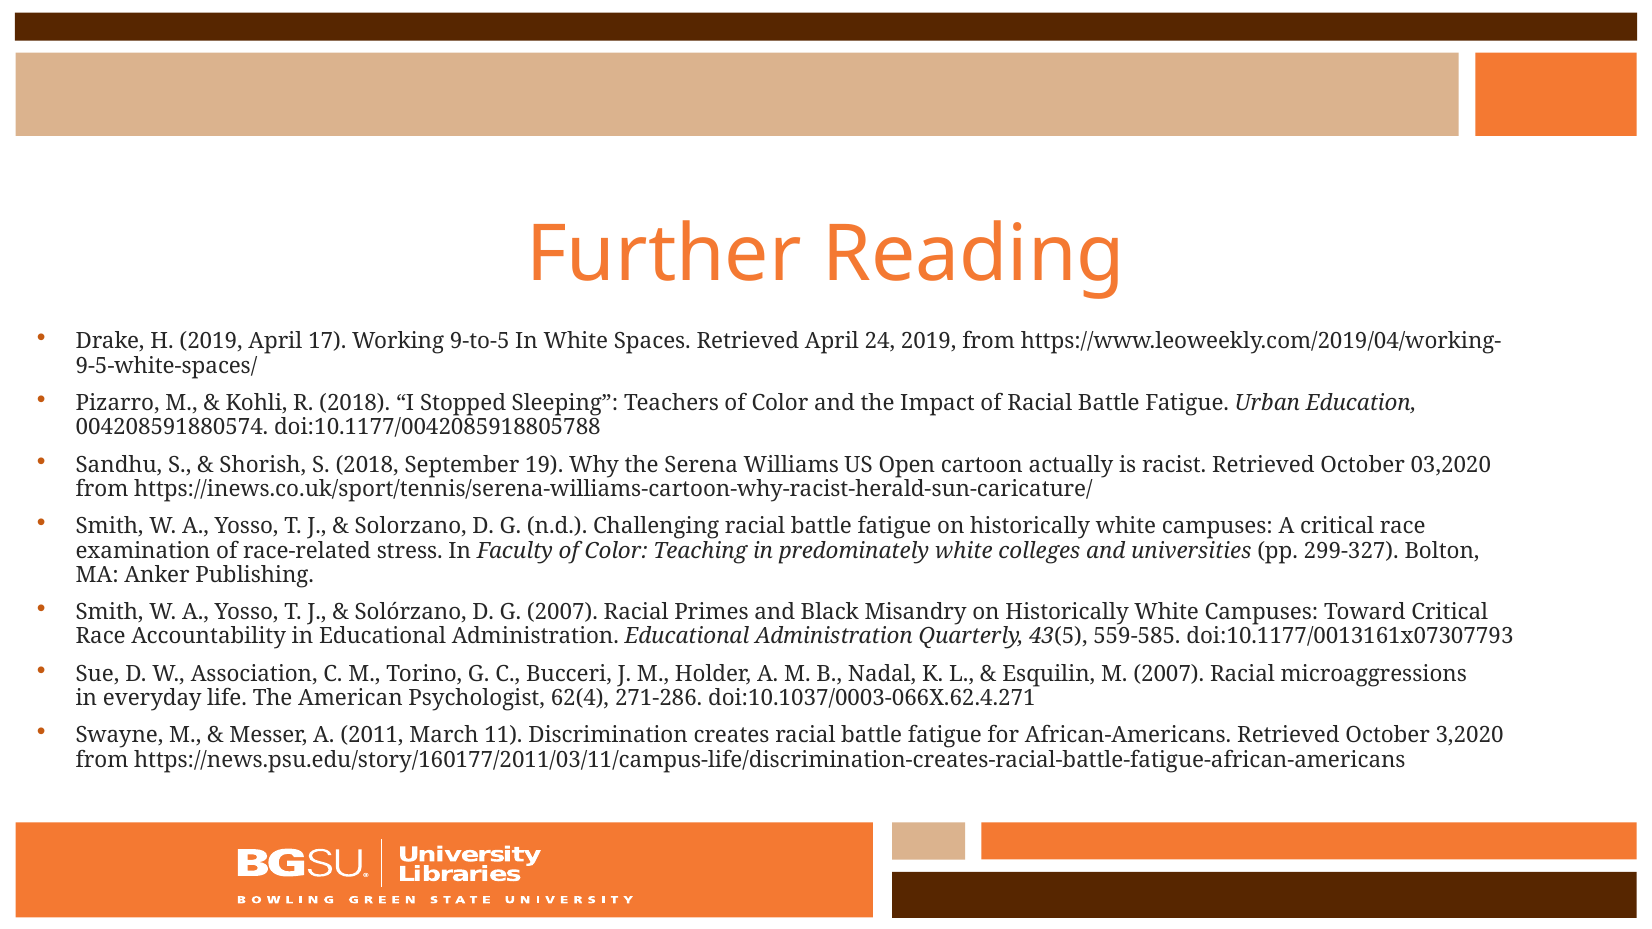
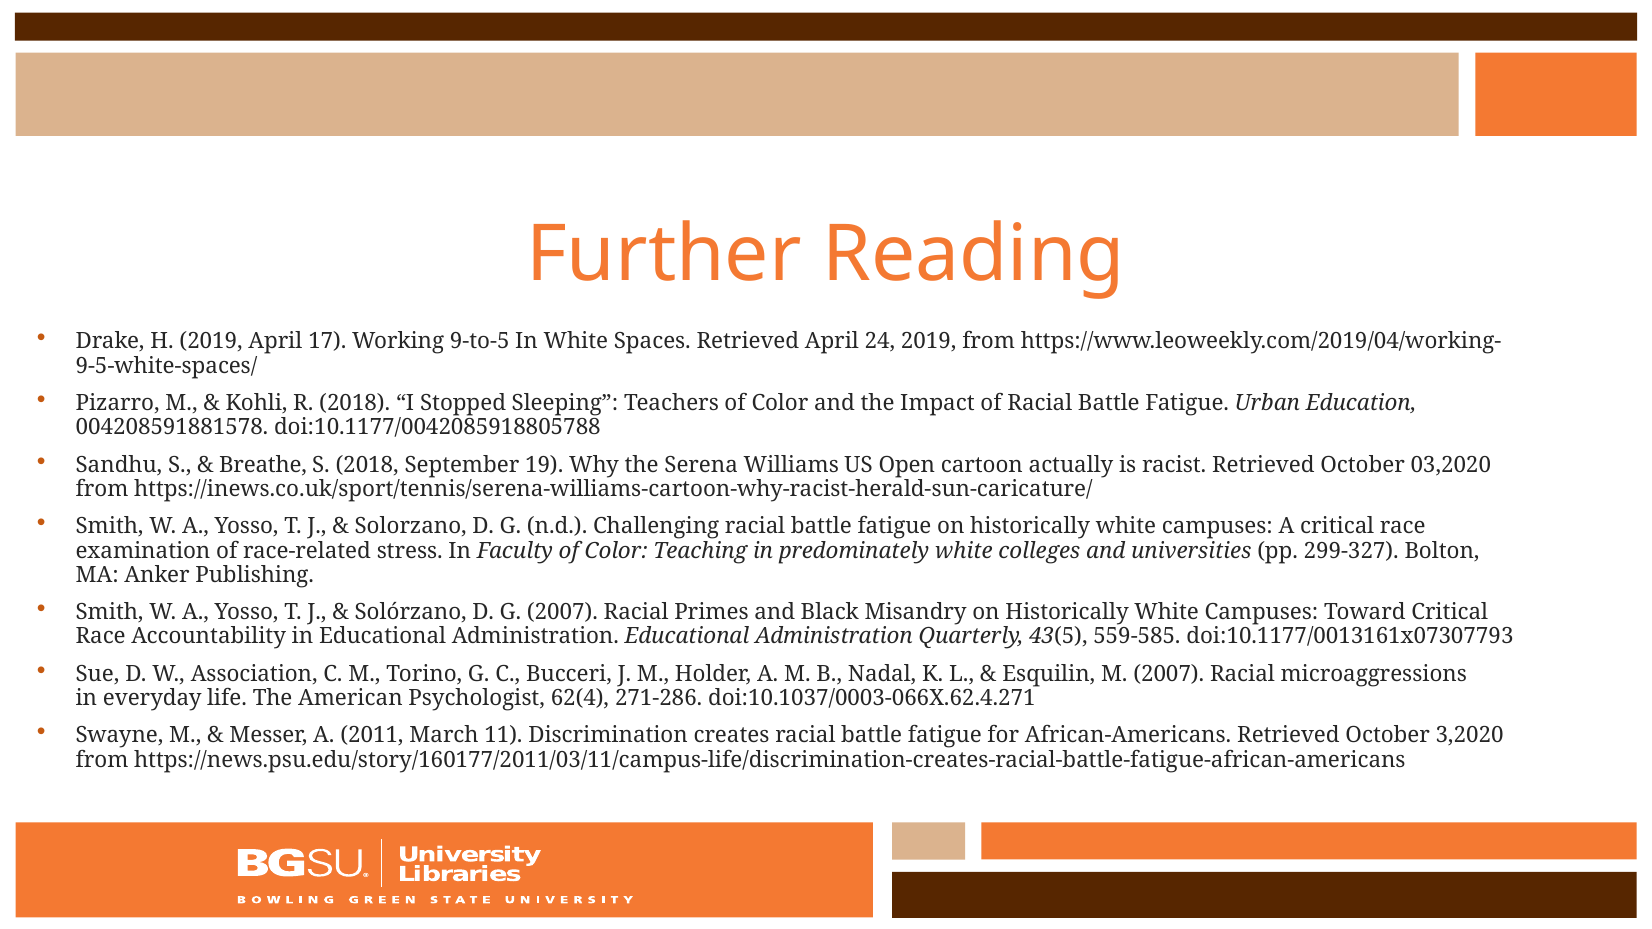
004208591880574: 004208591880574 -> 004208591881578
Shorish: Shorish -> Breathe
